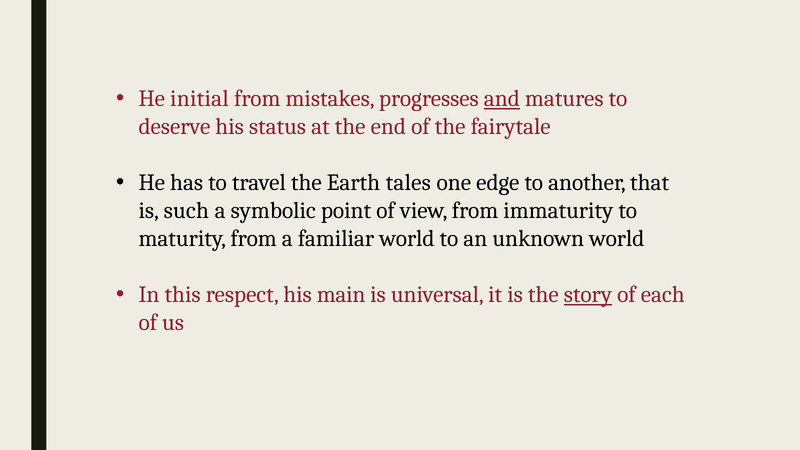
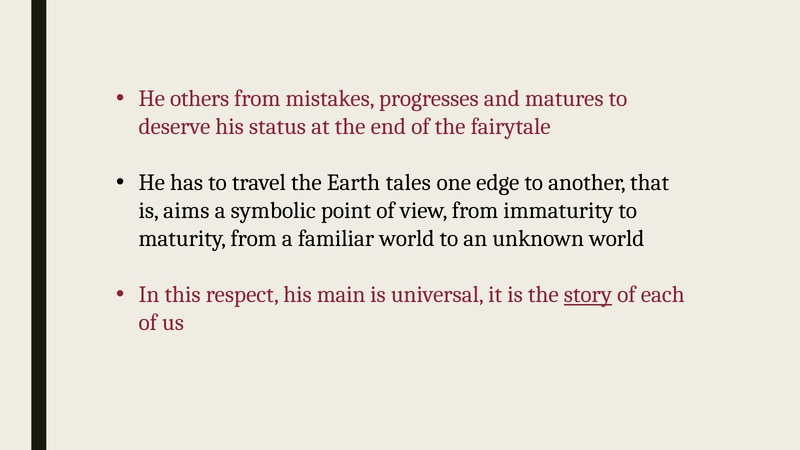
initial: initial -> others
and underline: present -> none
such: such -> aims
